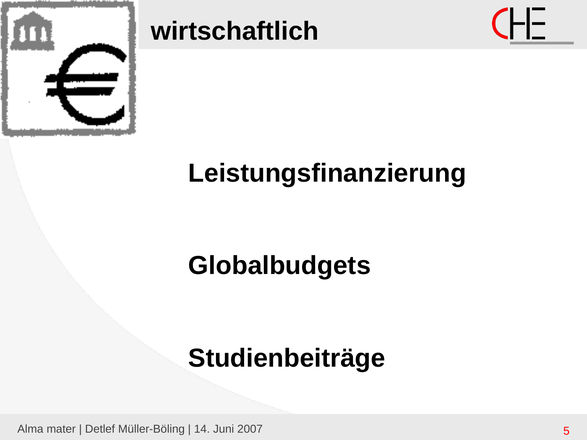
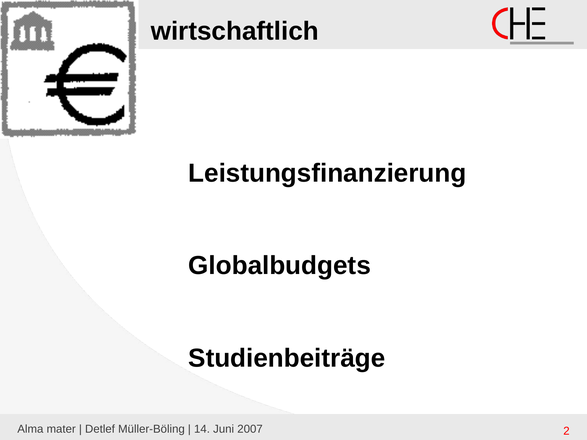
5: 5 -> 2
